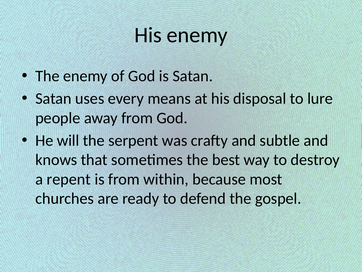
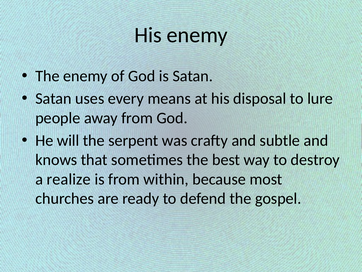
repent: repent -> realize
